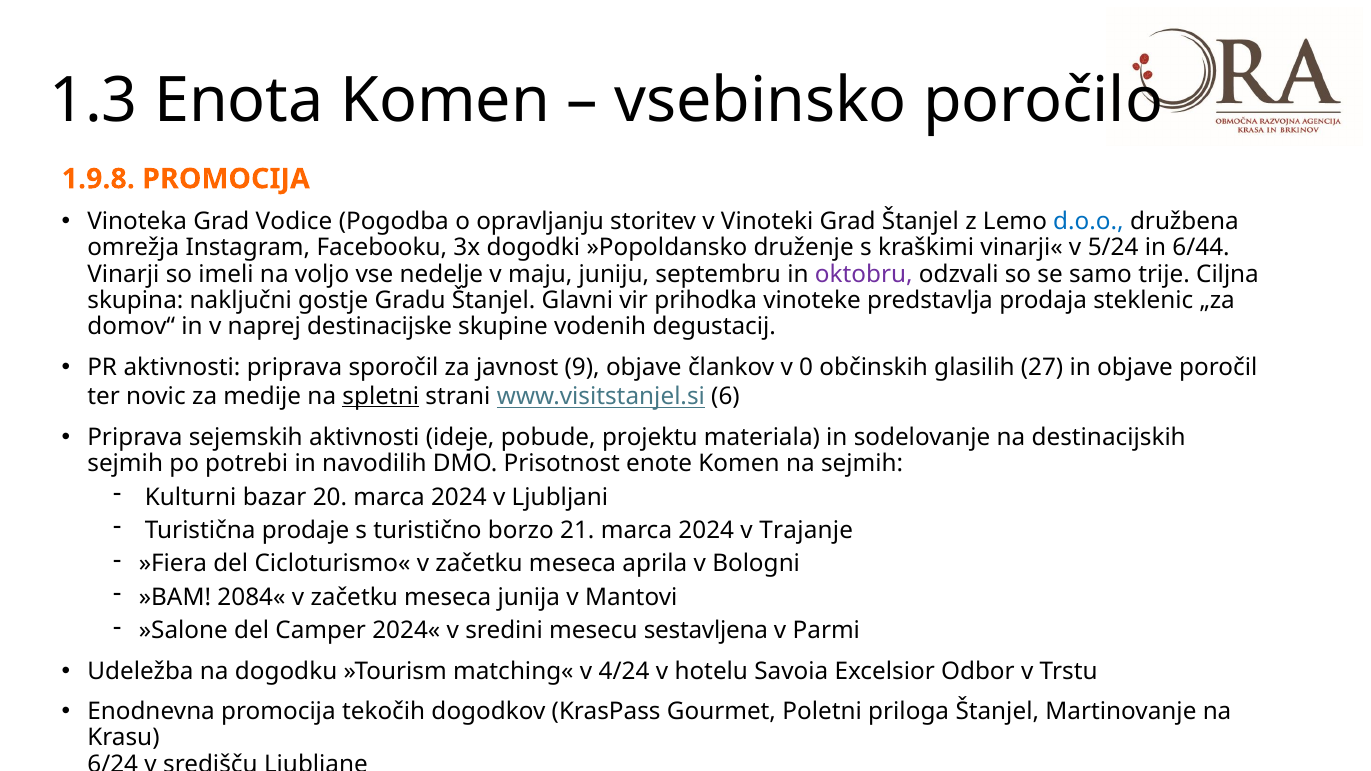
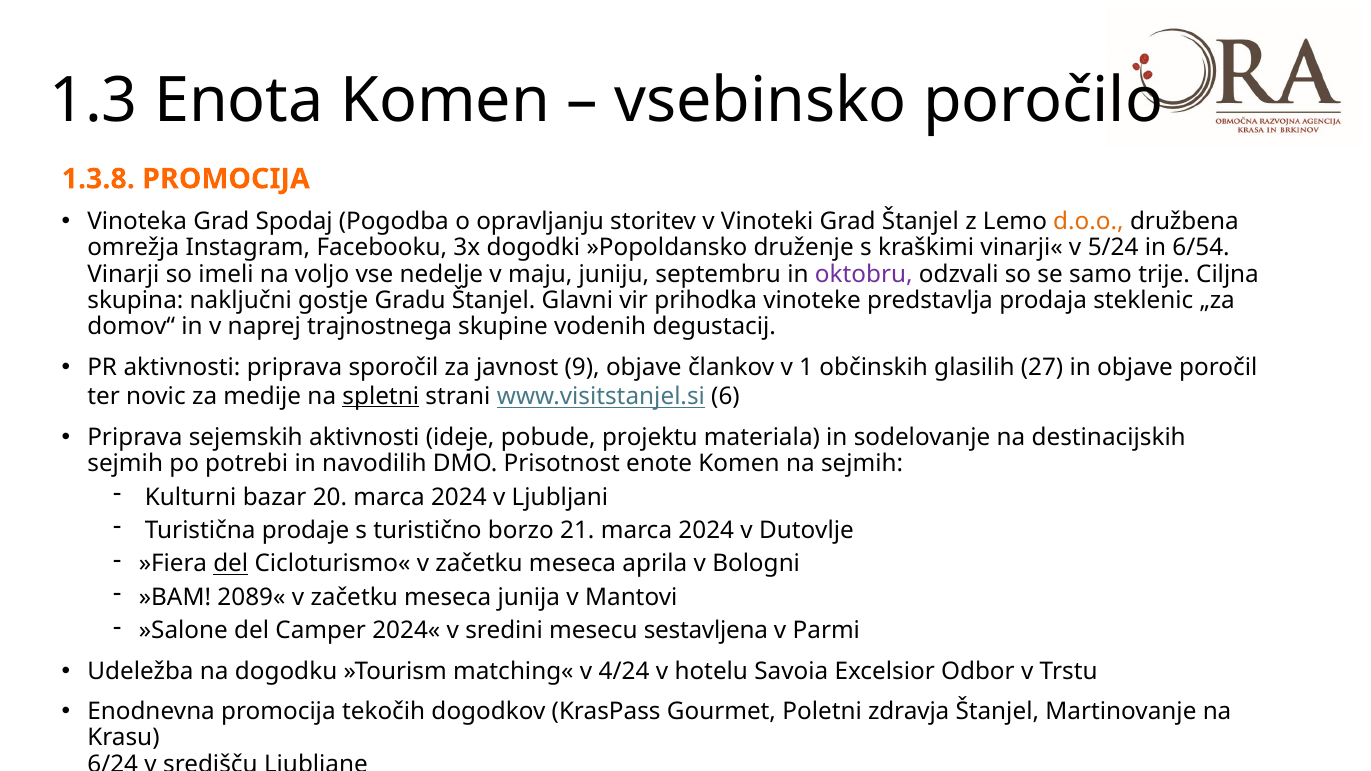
1.9.8: 1.9.8 -> 1.3.8
Vodice: Vodice -> Spodaj
d.o.o colour: blue -> orange
6/44: 6/44 -> 6/54
destinacijske: destinacijske -> trajnostnega
0: 0 -> 1
Trajanje: Trajanje -> Dutovlje
del at (231, 564) underline: none -> present
2084«: 2084« -> 2089«
priloga: priloga -> zdravja
